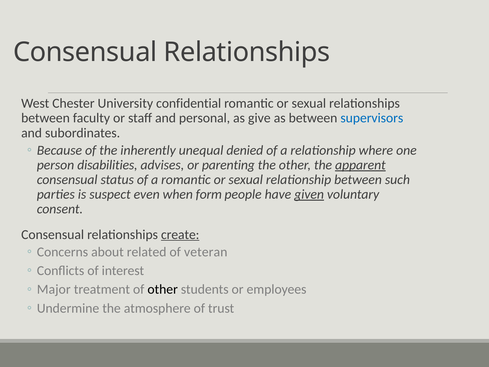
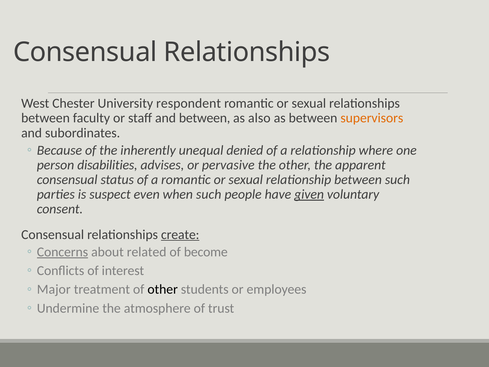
confidential: confidential -> respondent
and personal: personal -> between
give: give -> also
supervisors colour: blue -> orange
parenting: parenting -> pervasive
apparent underline: present -> none
when form: form -> such
Concerns underline: none -> present
veteran: veteran -> become
